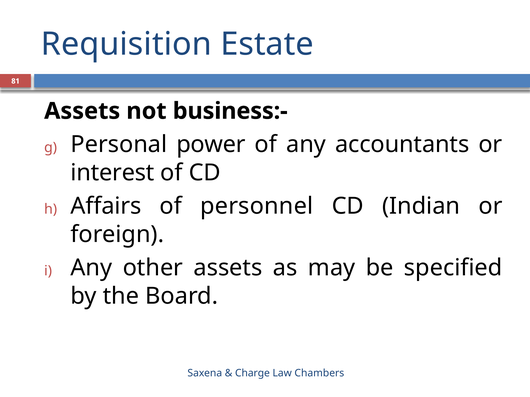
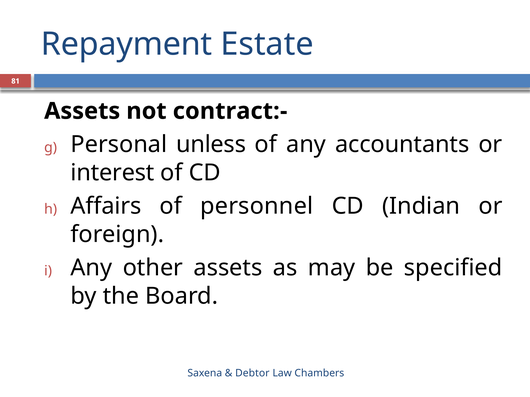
Requisition: Requisition -> Repayment
business:-: business:- -> contract:-
power: power -> unless
Charge: Charge -> Debtor
